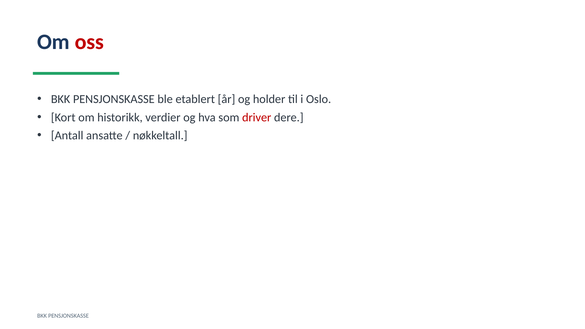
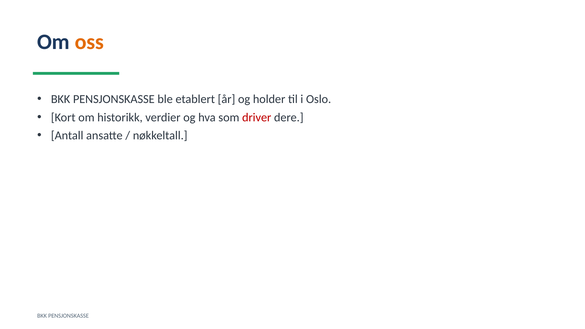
oss colour: red -> orange
